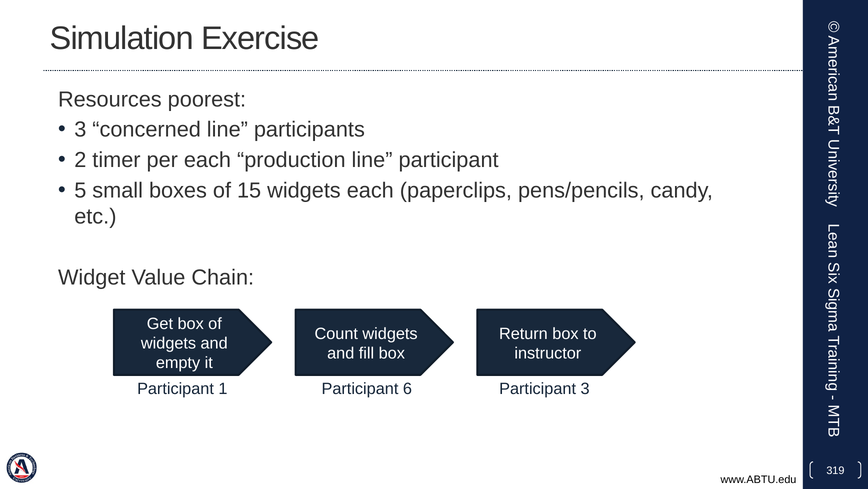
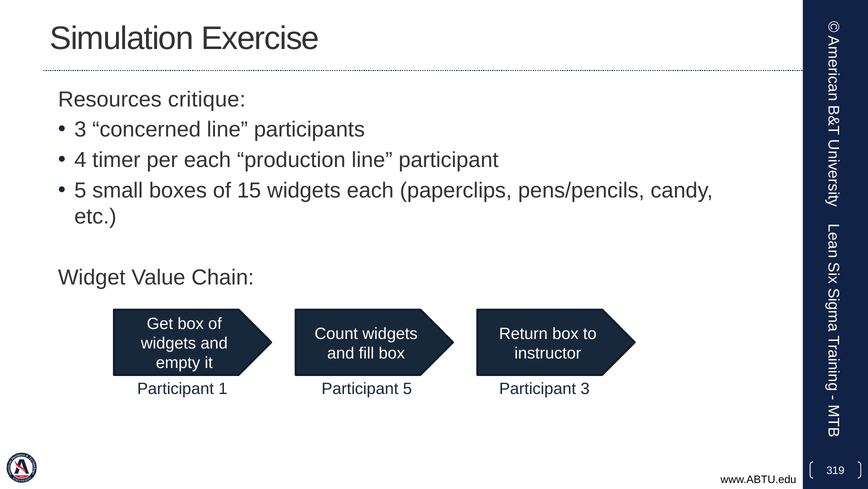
poorest: poorest -> critique
2: 2 -> 4
Participant 6: 6 -> 5
